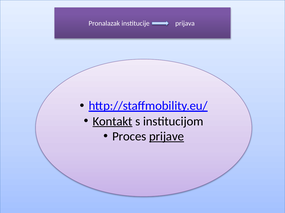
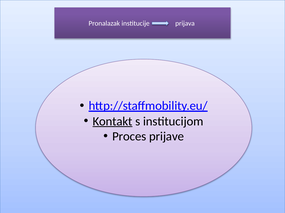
prijave underline: present -> none
